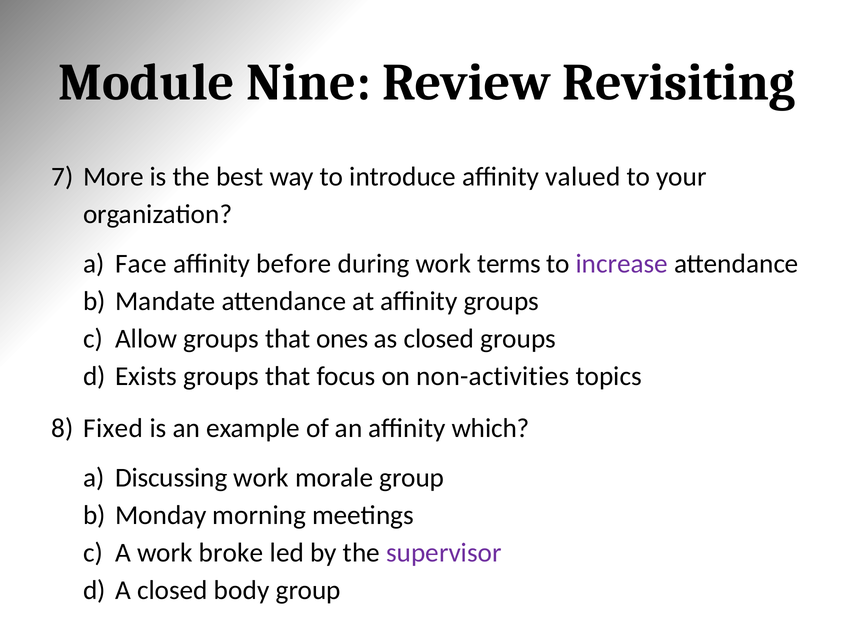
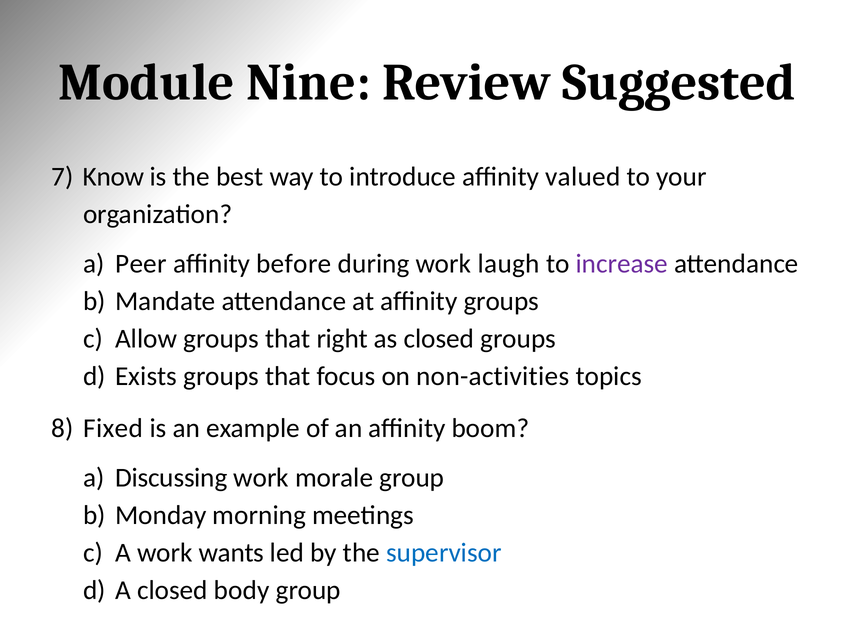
Revisiting: Revisiting -> Suggested
More: More -> Know
Face: Face -> Peer
terms: terms -> laugh
ones: ones -> right
which: which -> boom
broke: broke -> wants
supervisor colour: purple -> blue
